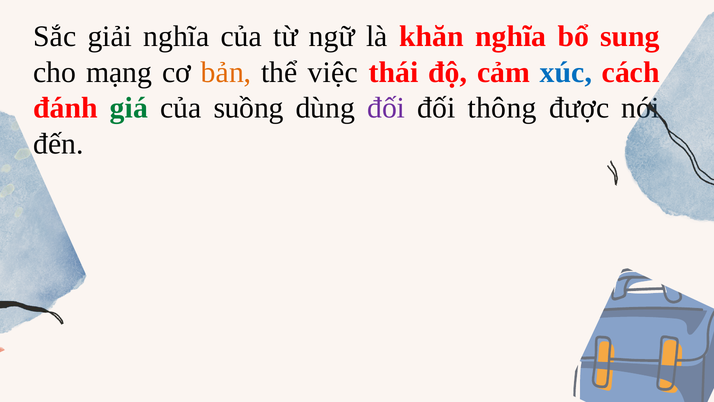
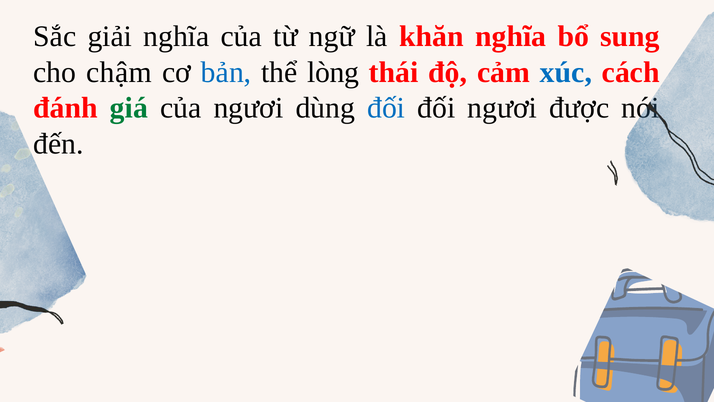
mạng: mạng -> chậm
bản colour: orange -> blue
việc: việc -> lòng
của suồng: suồng -> ngươi
đối at (386, 108) colour: purple -> blue
đối thông: thông -> ngươi
